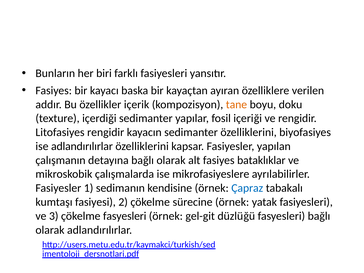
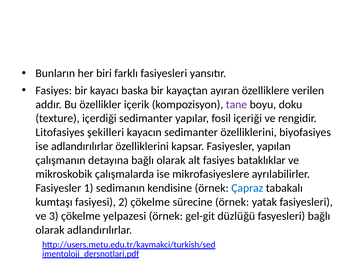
tane colour: orange -> purple
Litofasiyes rengidir: rengidir -> şekilleri
çökelme fasyesleri: fasyesleri -> yelpazesi
